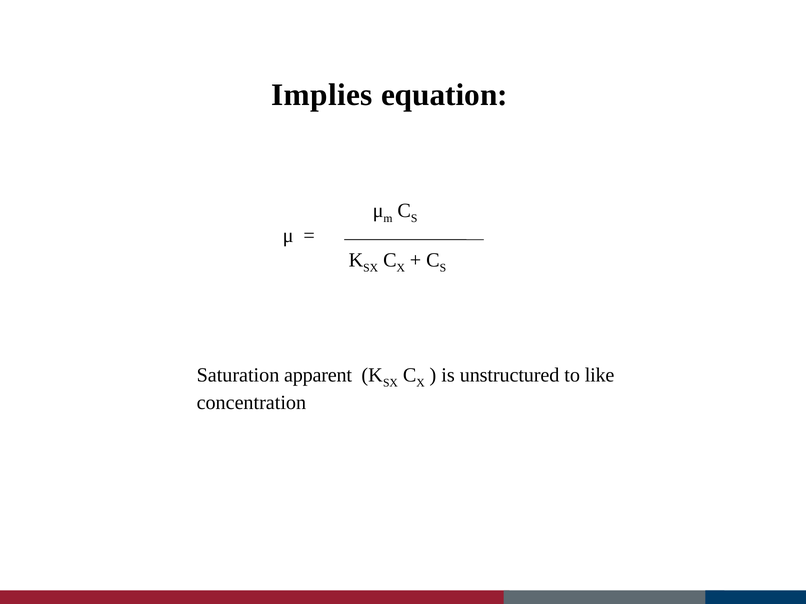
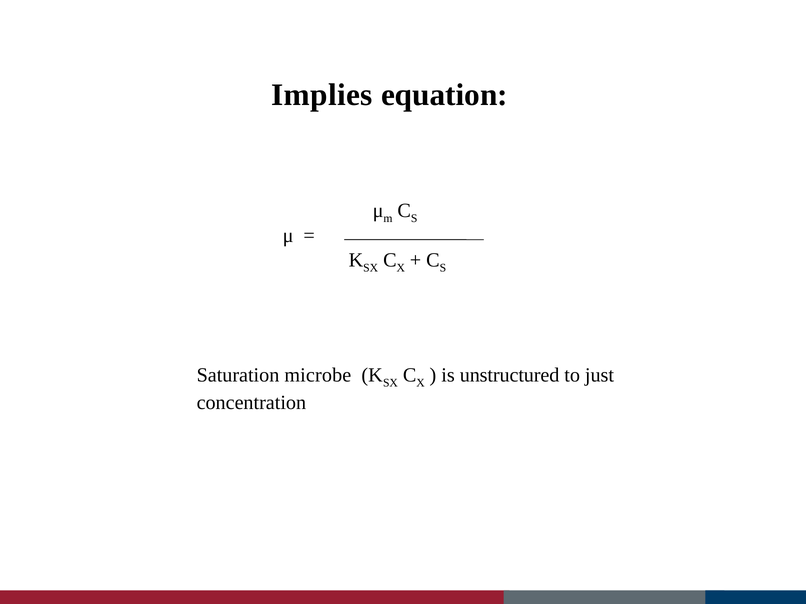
apparent: apparent -> microbe
like: like -> just
